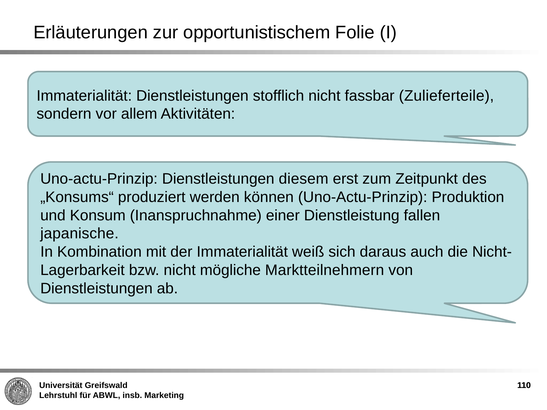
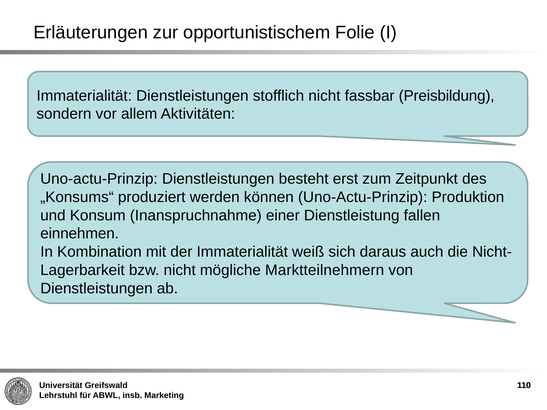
Zulieferteile: Zulieferteile -> Preisbildung
diesem: diesem -> besteht
japanische: japanische -> einnehmen
